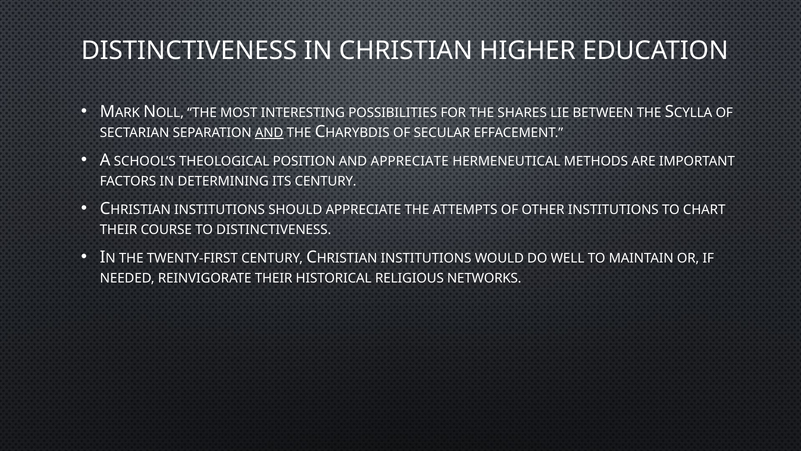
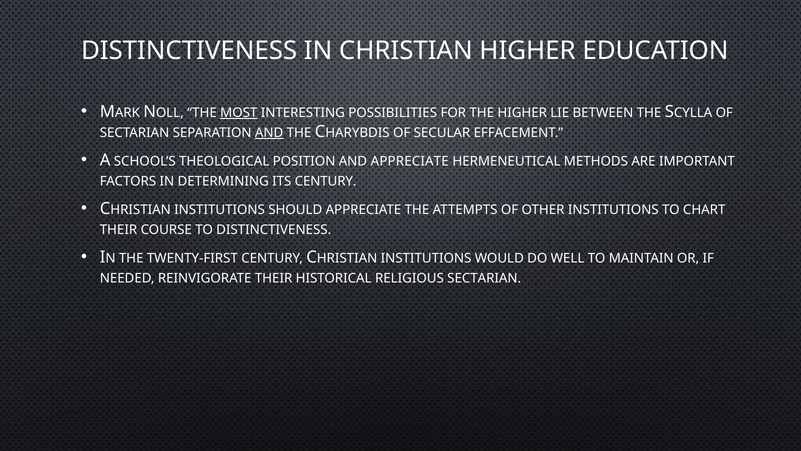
MOST underline: none -> present
THE SHARES: SHARES -> HIGHER
RELIGIOUS NETWORKS: NETWORKS -> SECTARIAN
